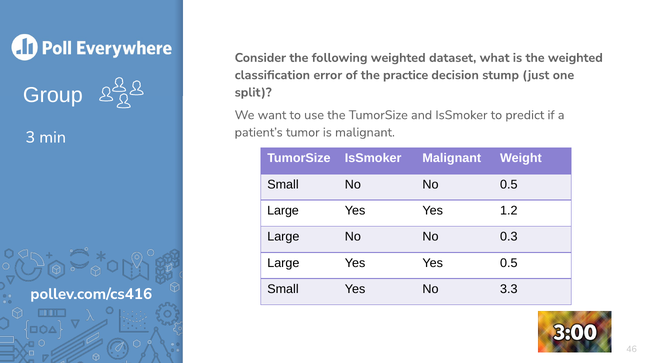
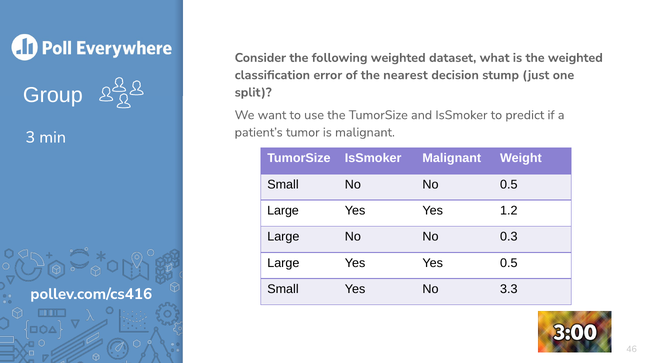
practice: practice -> nearest
